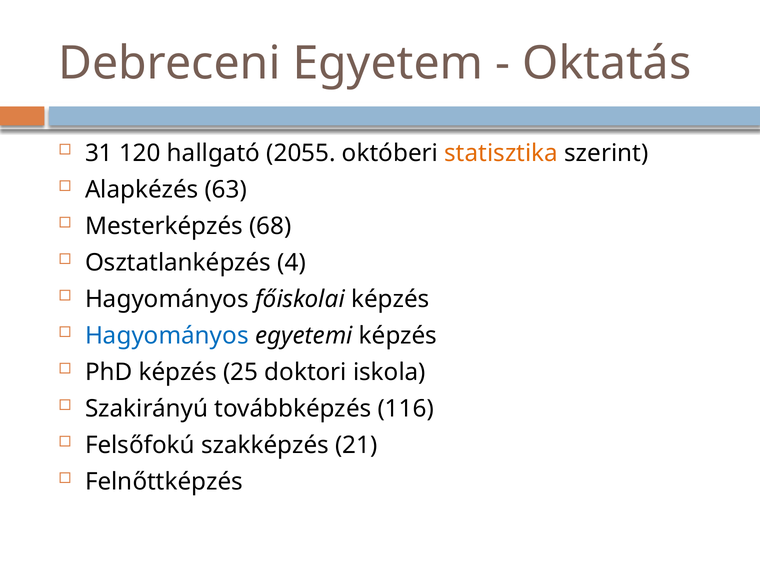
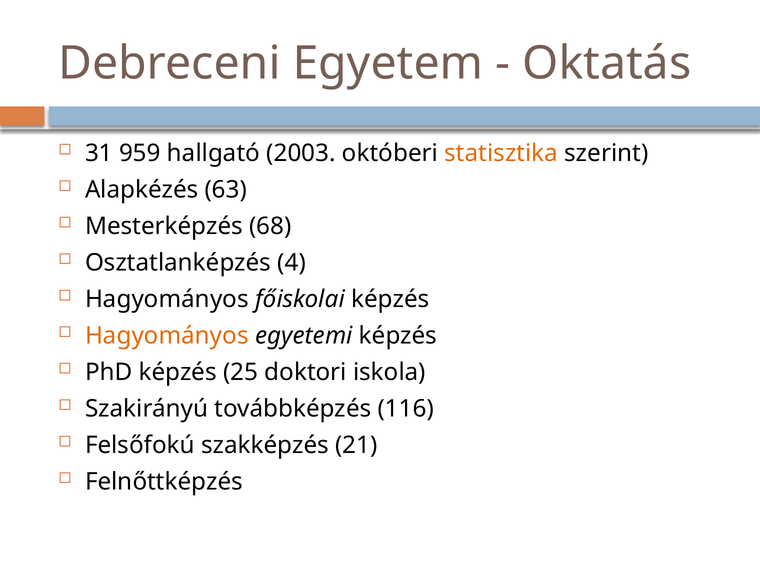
120: 120 -> 959
2055: 2055 -> 2003
Hagyományos at (167, 336) colour: blue -> orange
